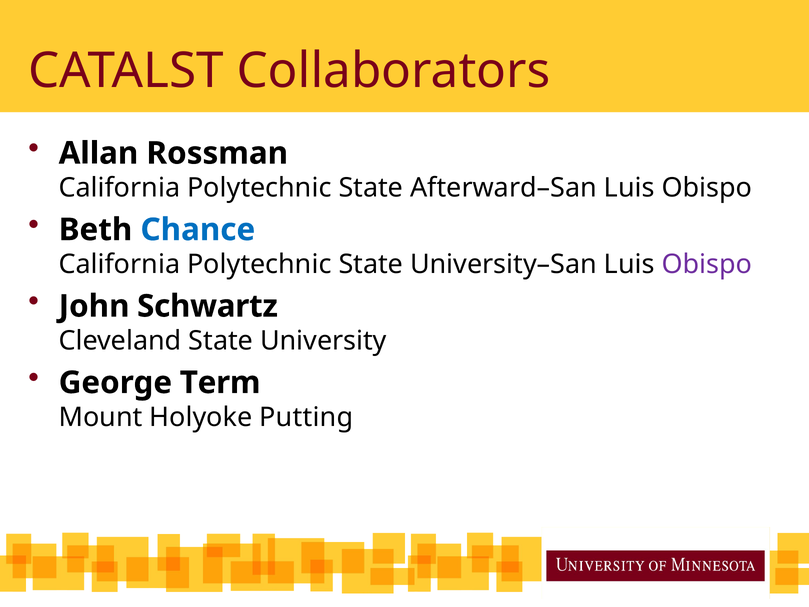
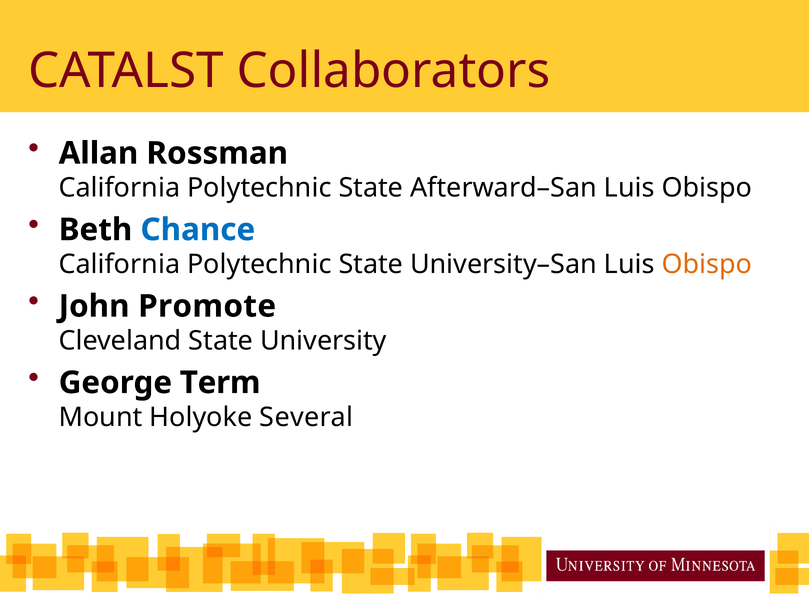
Obispo at (707, 264) colour: purple -> orange
Schwartz: Schwartz -> Promote
Putting: Putting -> Several
